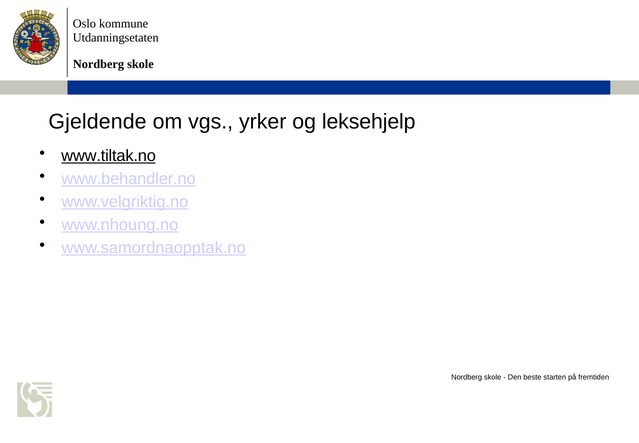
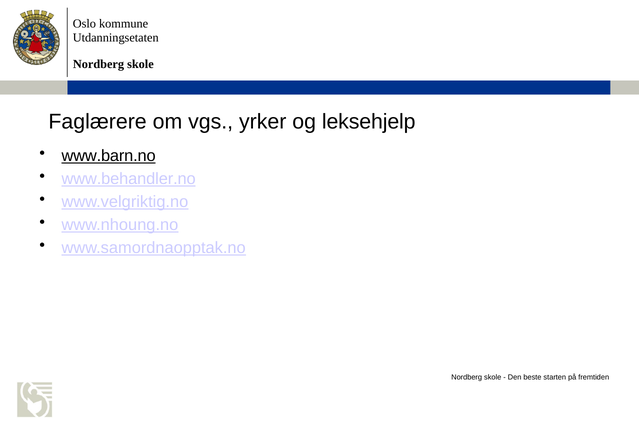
Gjeldende: Gjeldende -> Faglærere
www.tiltak.no: www.tiltak.no -> www.barn.no
